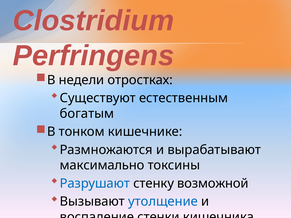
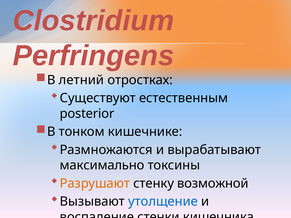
недели: недели -> летний
богатым: богатым -> posterior
Разрушают colour: blue -> orange
